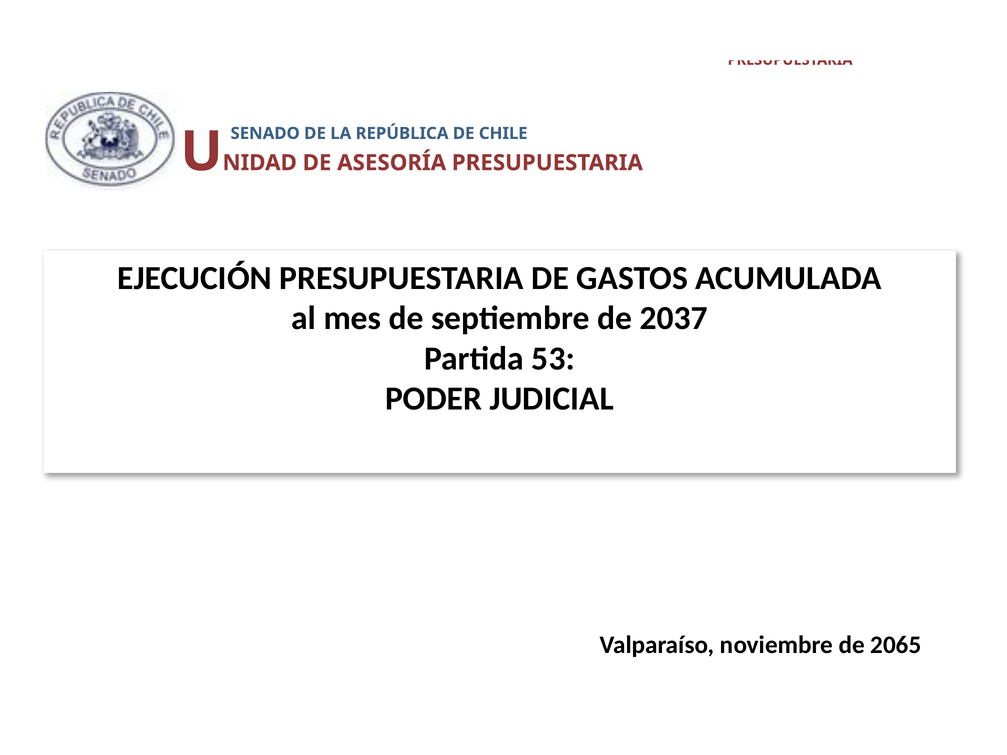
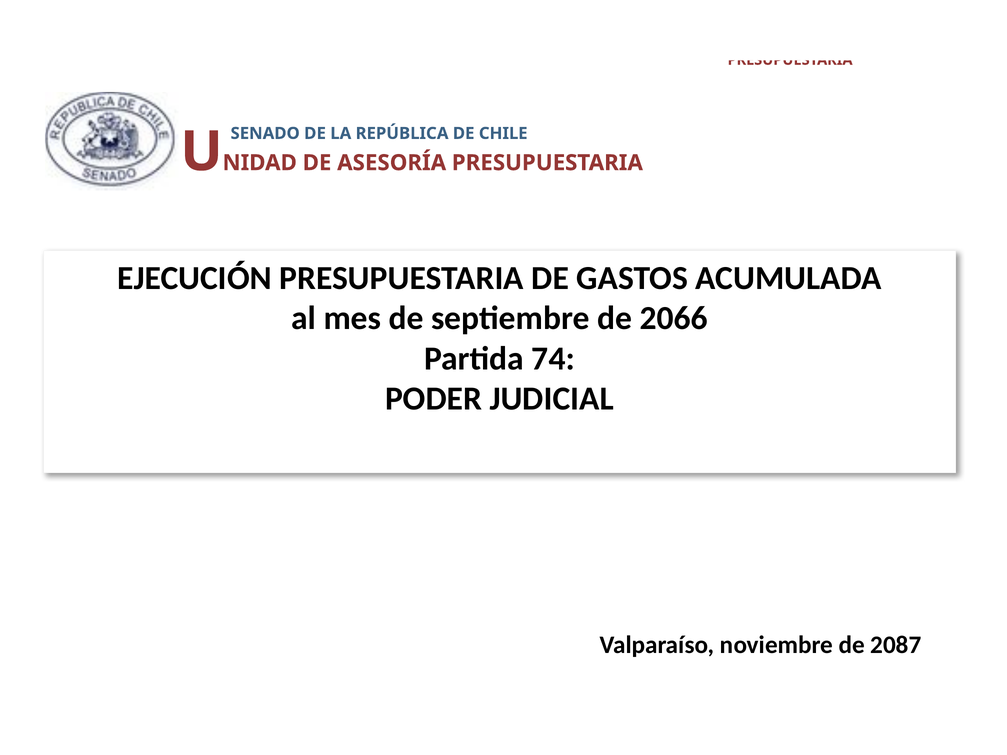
2037: 2037 -> 2066
53: 53 -> 74
2065: 2065 -> 2087
